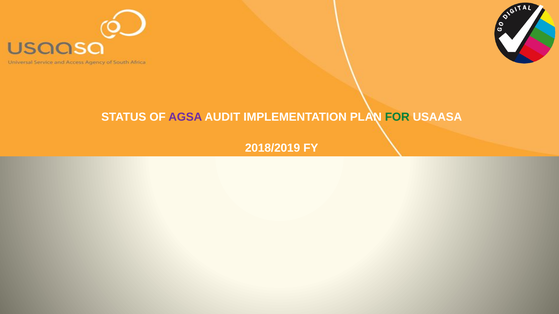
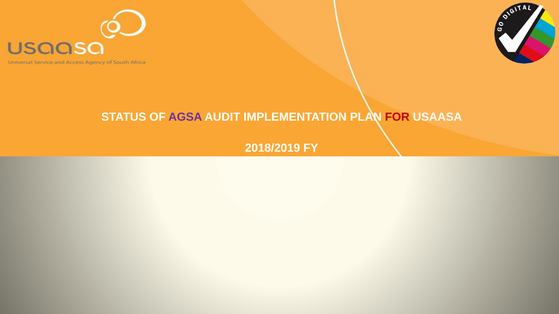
FOR colour: green -> red
